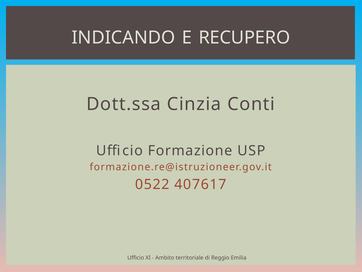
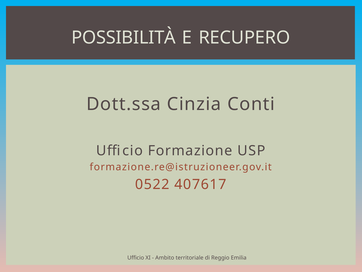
INDICANDO: INDICANDO -> POSSIBILITÀ
